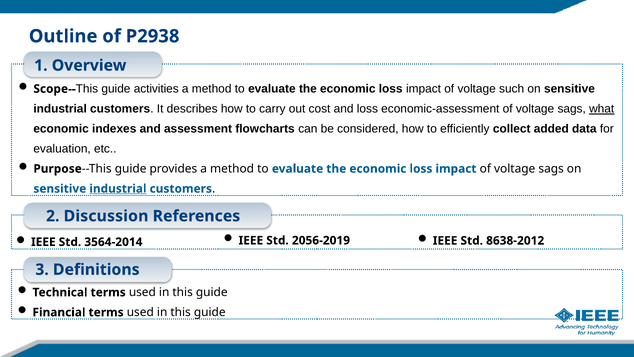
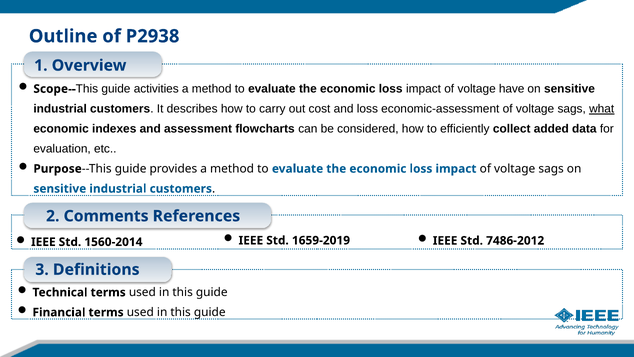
such: such -> have
industrial at (118, 189) underline: present -> none
Discussion: Discussion -> Comments
2056-2019: 2056-2019 -> 1659-2019
8638-2012: 8638-2012 -> 7486-2012
3564-2014: 3564-2014 -> 1560-2014
